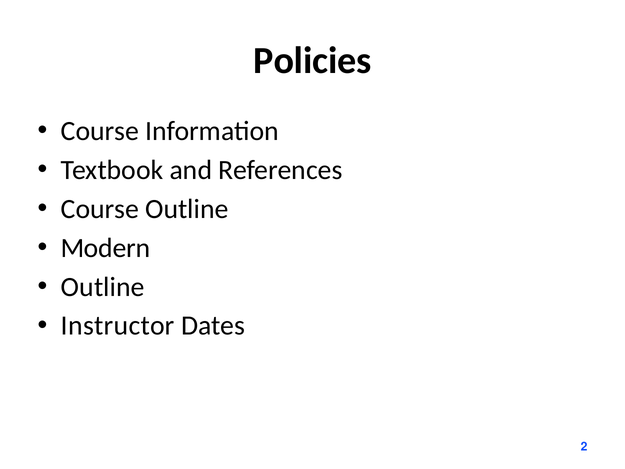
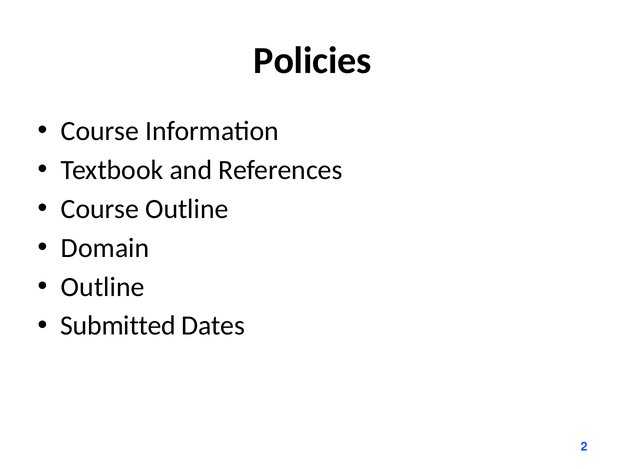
Modern: Modern -> Domain
Instructor: Instructor -> Submitted
